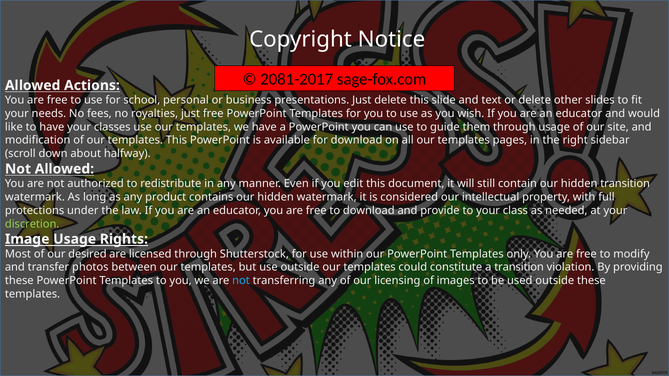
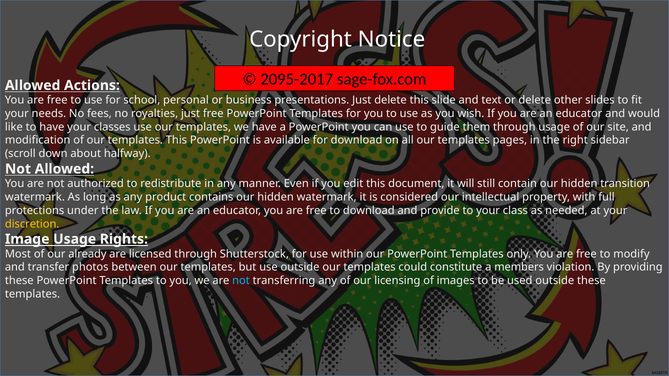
2081-2017: 2081-2017 -> 2095-2017
discretion colour: light green -> yellow
desired: desired -> already
a transition: transition -> members
